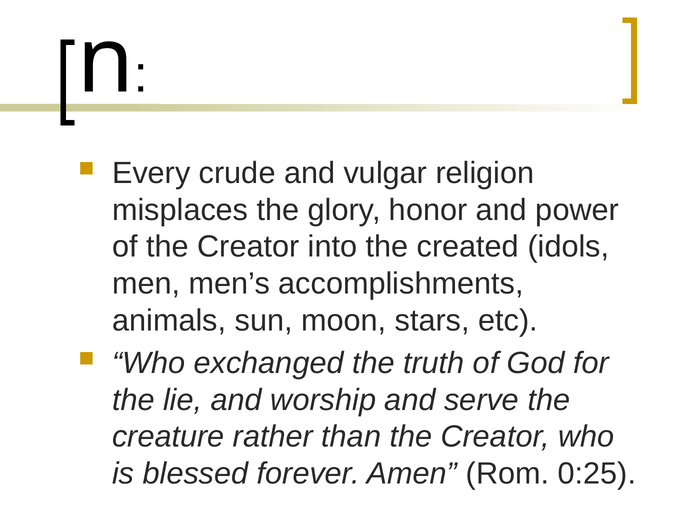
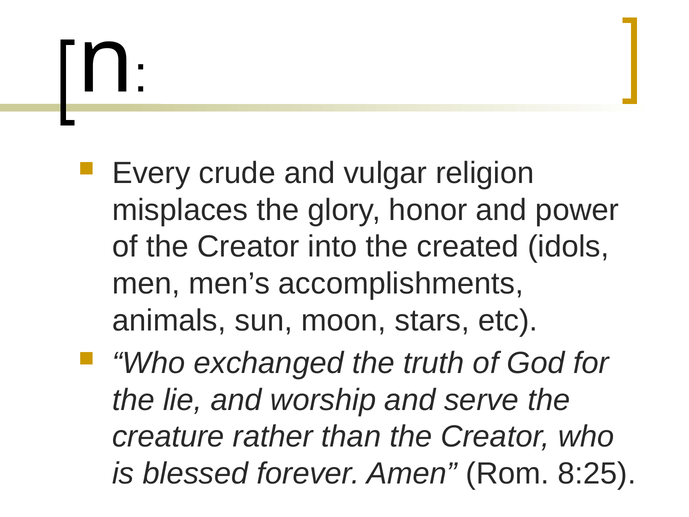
0:25: 0:25 -> 8:25
